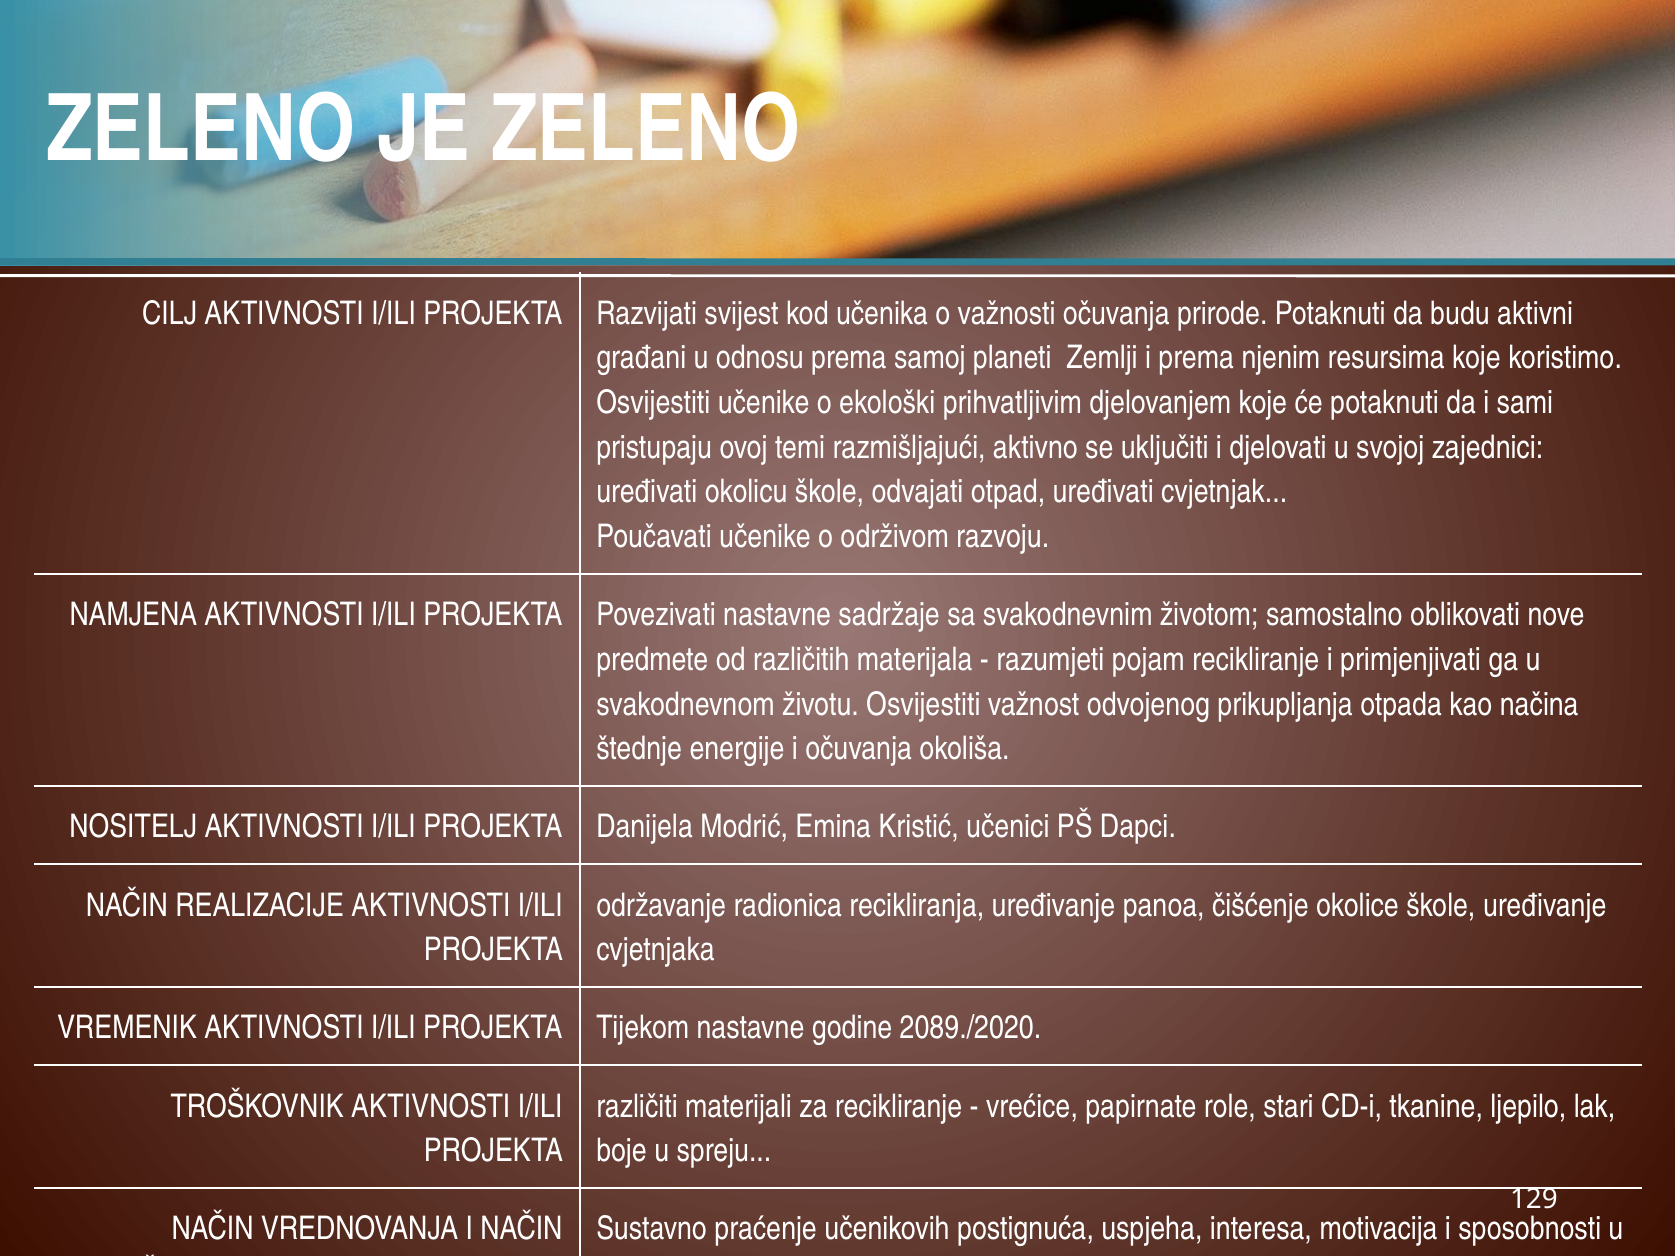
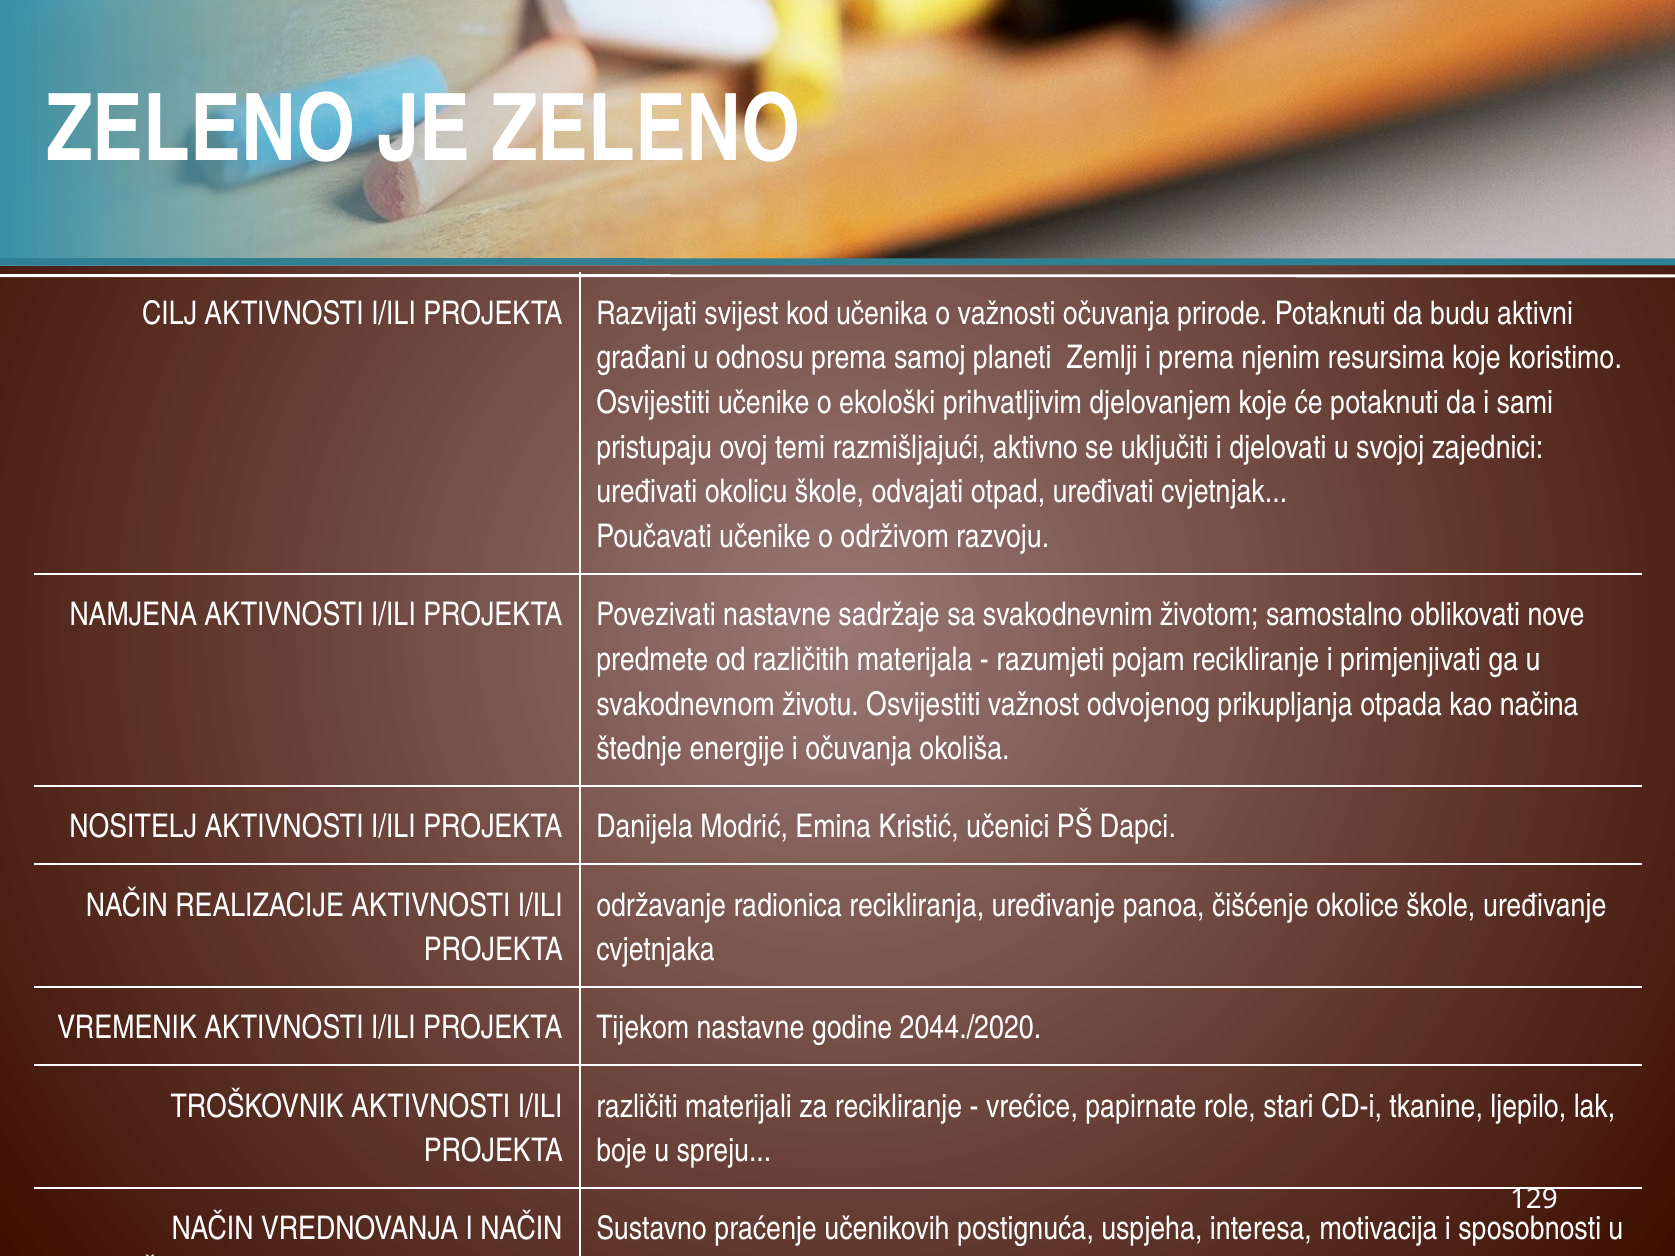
2089./2020: 2089./2020 -> 2044./2020
